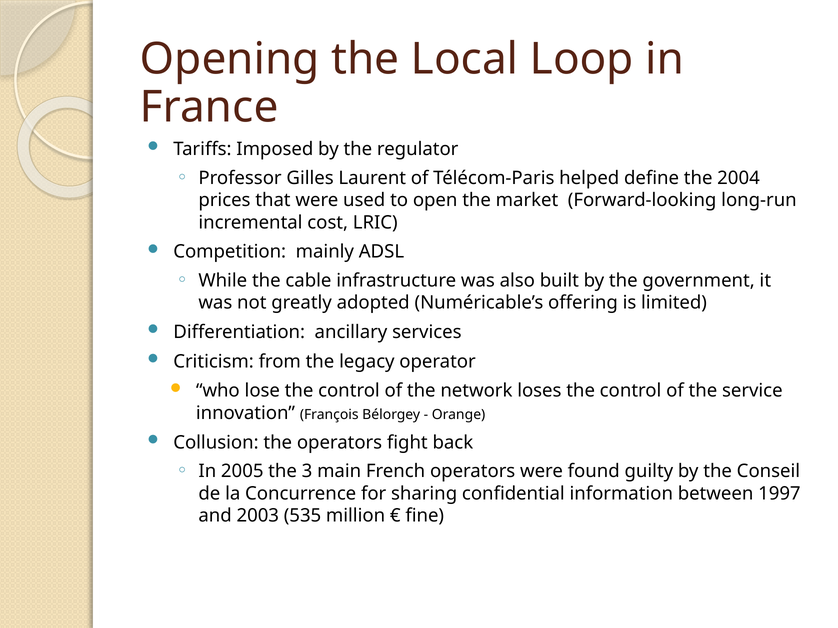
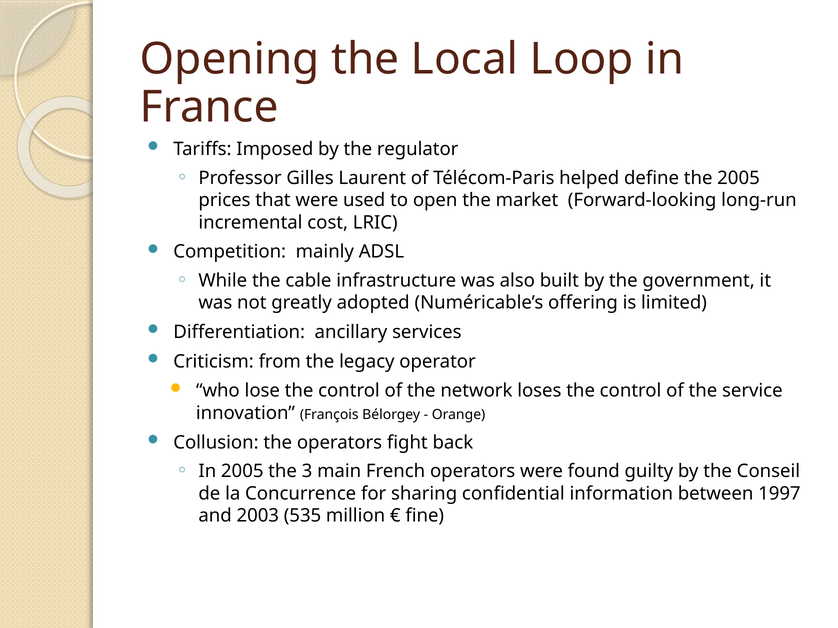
the 2004: 2004 -> 2005
